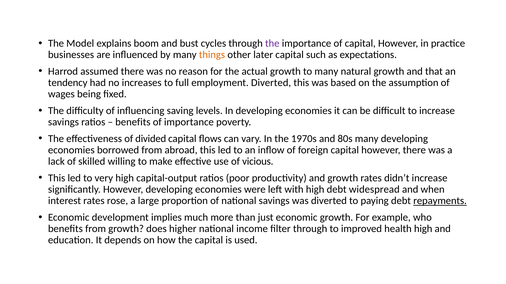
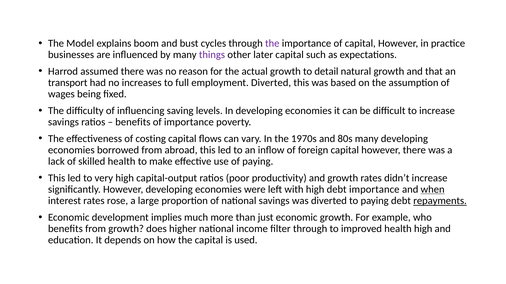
things colour: orange -> purple
to many: many -> detail
tendency: tendency -> transport
divided: divided -> costing
skilled willing: willing -> health
of vicious: vicious -> paying
debt widespread: widespread -> importance
when underline: none -> present
